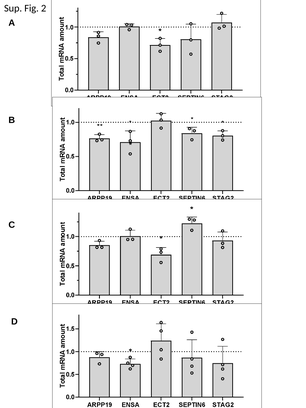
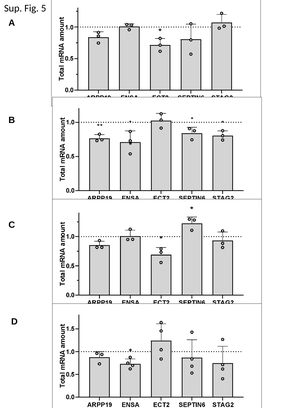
2: 2 -> 5
